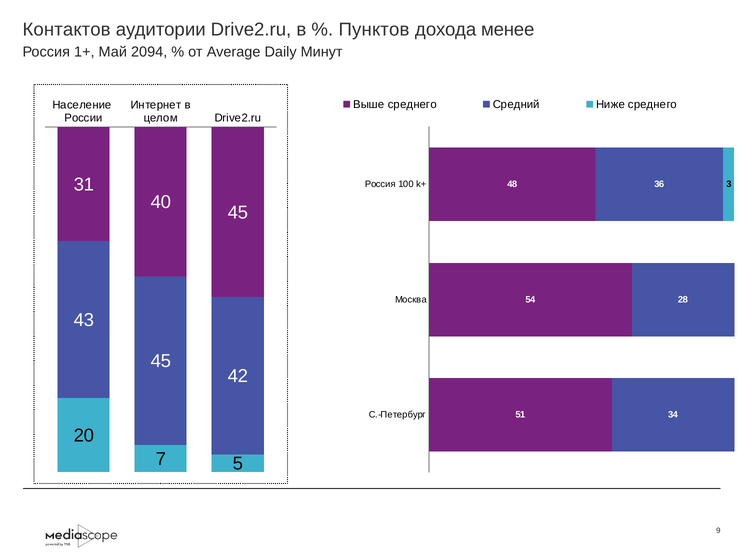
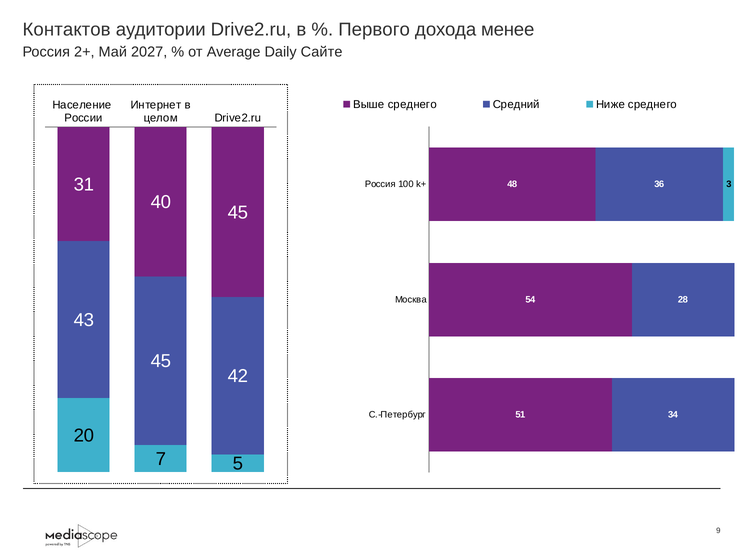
Пунктов: Пунктов -> Первого
1+: 1+ -> 2+
2094: 2094 -> 2027
Минут: Минут -> Сайте
